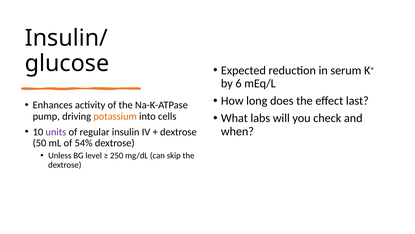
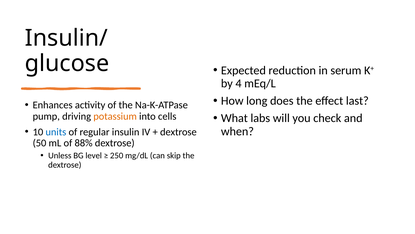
6: 6 -> 4
units colour: purple -> blue
54%: 54% -> 88%
